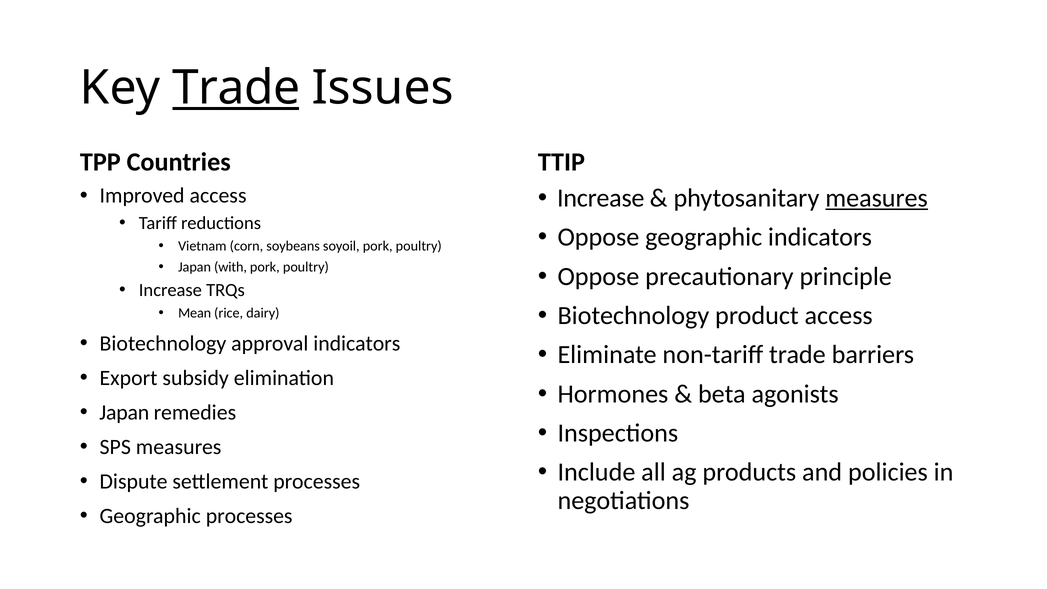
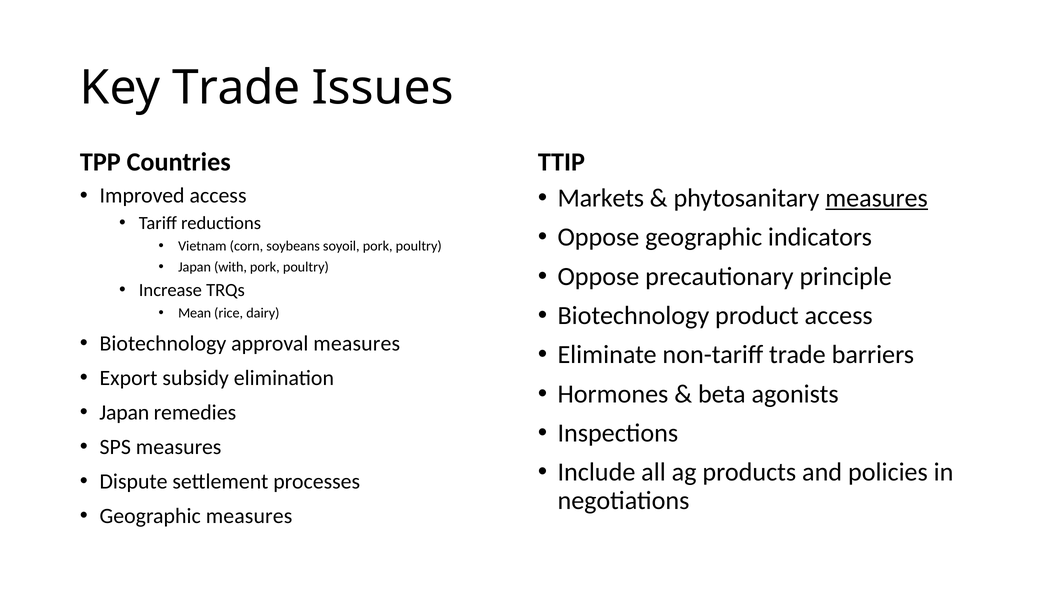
Trade at (236, 88) underline: present -> none
Increase at (601, 198): Increase -> Markets
approval indicators: indicators -> measures
Geographic processes: processes -> measures
